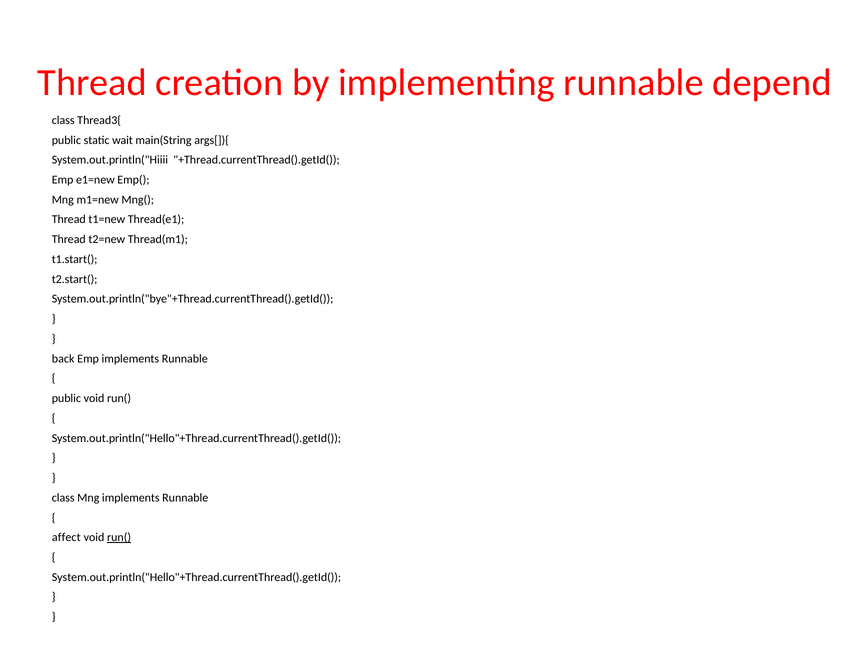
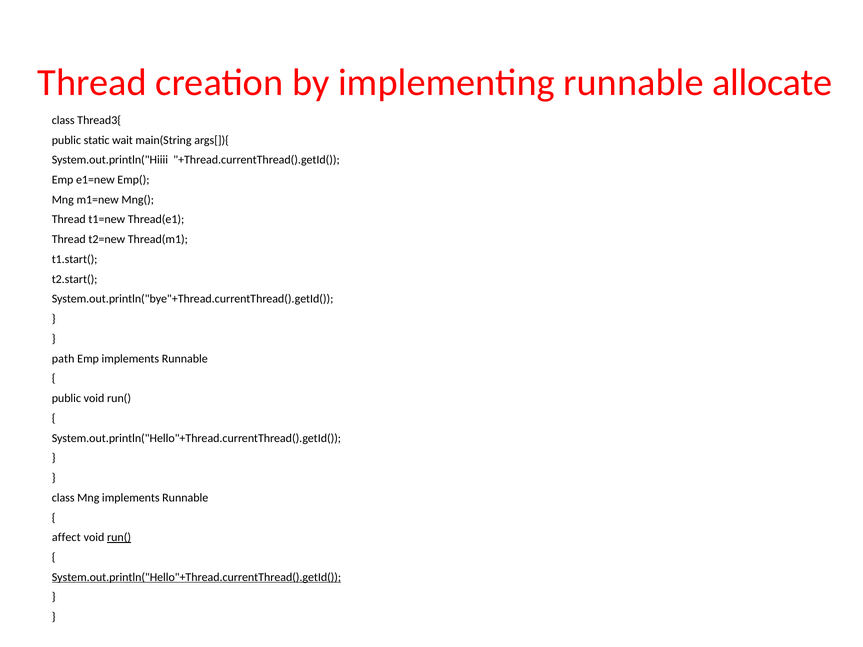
depend: depend -> allocate
back: back -> path
System.out.println("Hello"+Thread.currentThread().getId( at (196, 577) underline: none -> present
